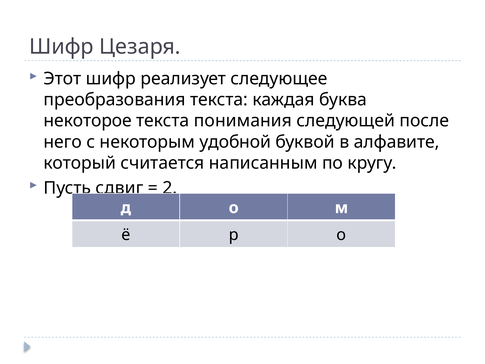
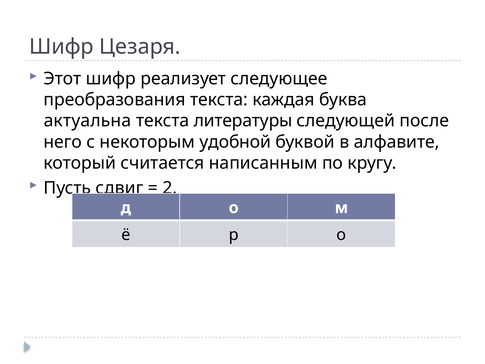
некоторое: некоторое -> актуальна
понимания: понимания -> литературы
